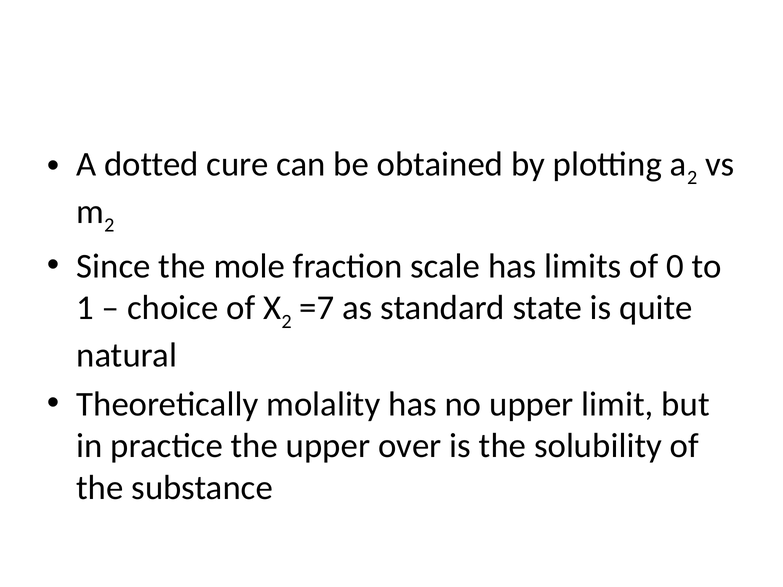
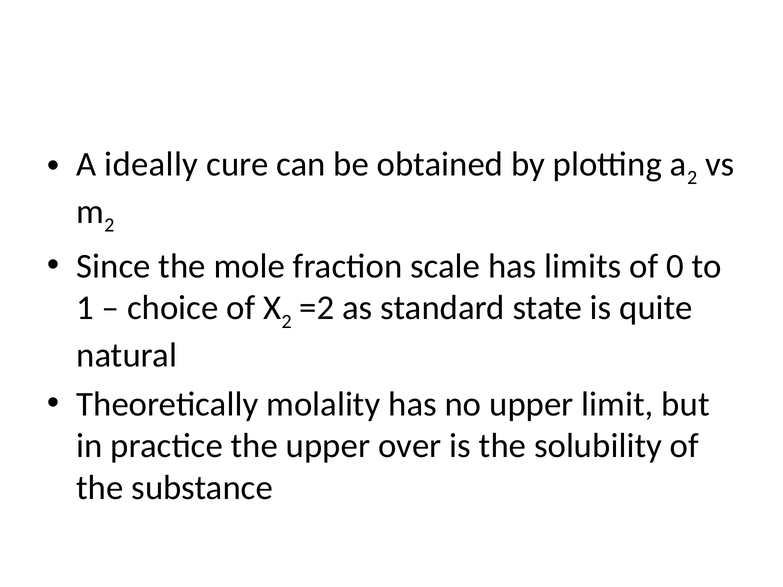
dotted: dotted -> ideally
=7: =7 -> =2
